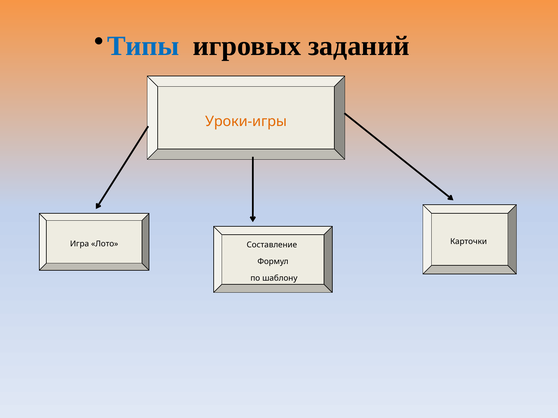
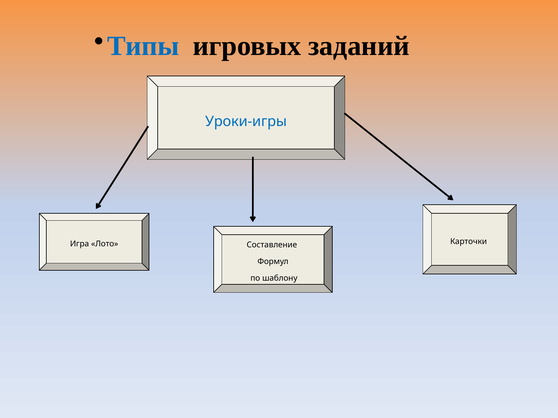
Уроки-игры colour: orange -> blue
